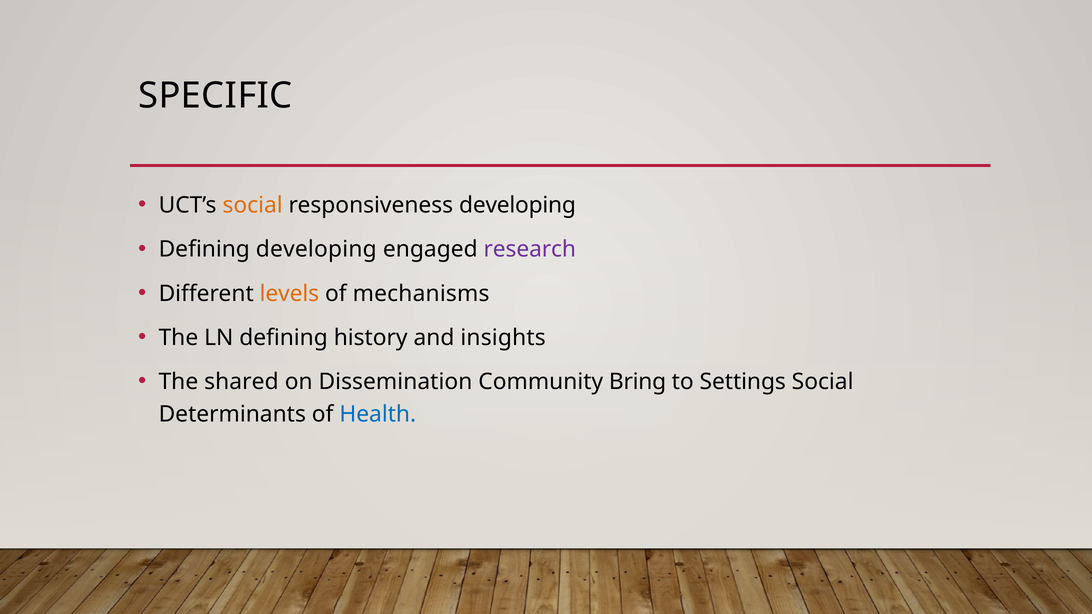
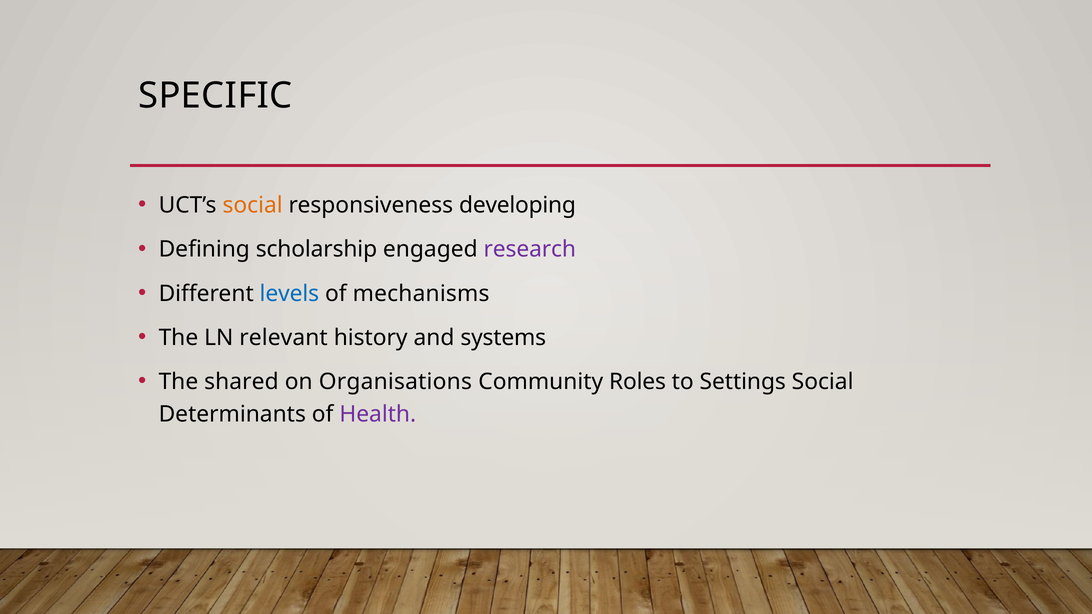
Defining developing: developing -> scholarship
levels colour: orange -> blue
LN defining: defining -> relevant
insights: insights -> systems
Dissemination: Dissemination -> Organisations
Bring: Bring -> Roles
Health colour: blue -> purple
